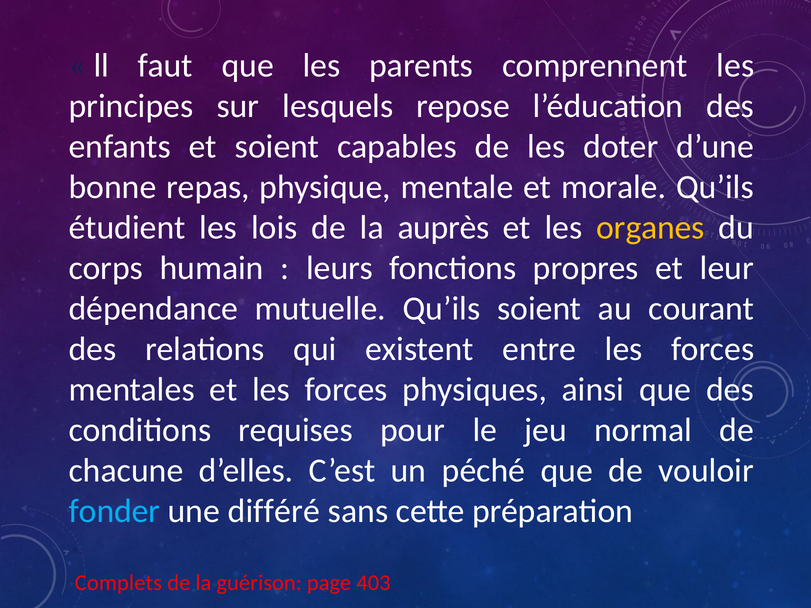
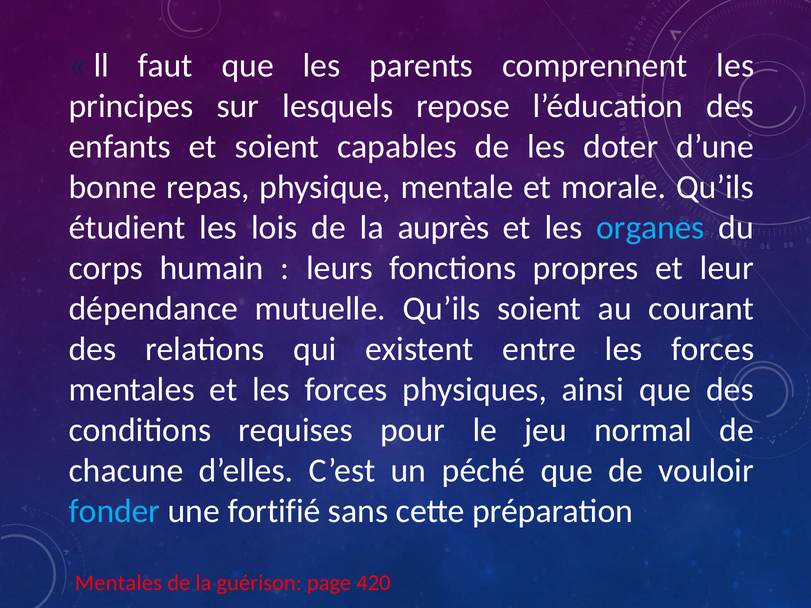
organes colour: yellow -> light blue
différé: différé -> fortifié
Complets at (118, 583): Complets -> Mentales
403: 403 -> 420
